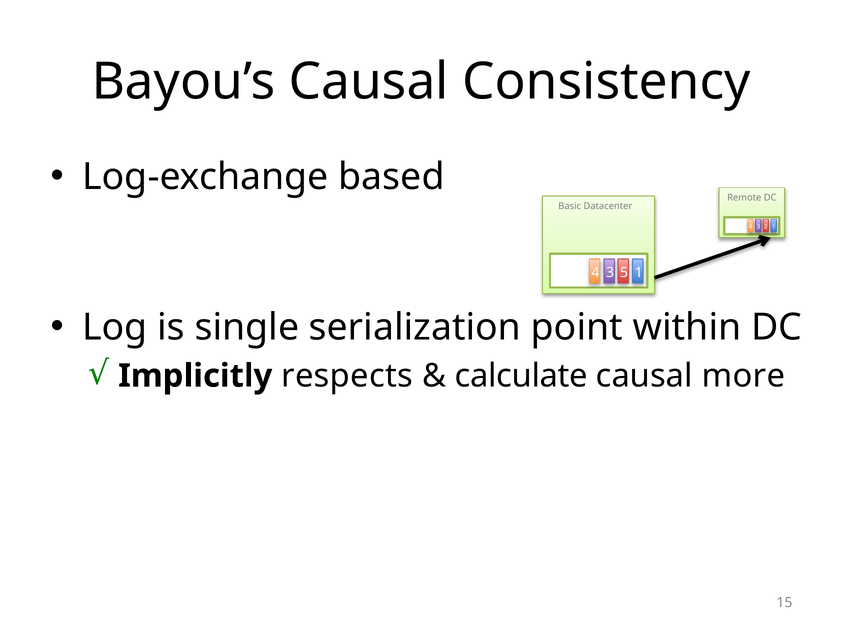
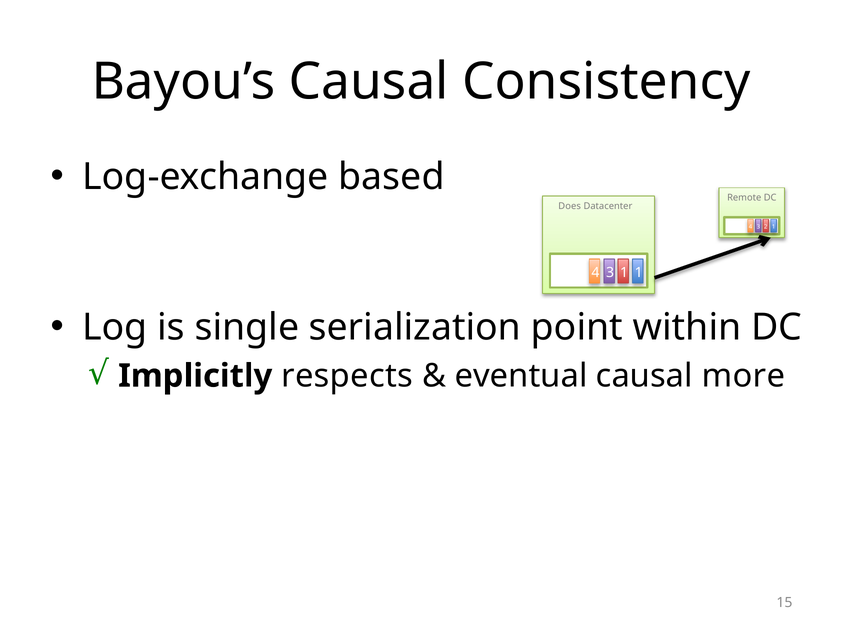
Basic: Basic -> Does
3 5: 5 -> 1
calculate: calculate -> eventual
